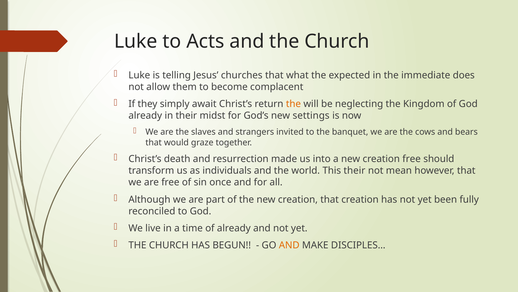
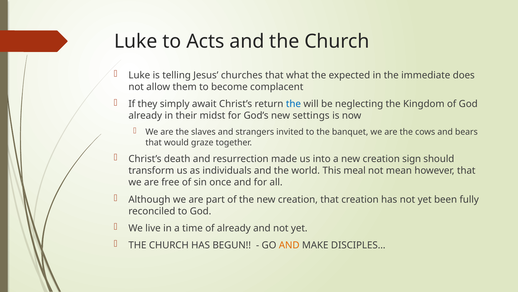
the at (293, 104) colour: orange -> blue
creation free: free -> sign
This their: their -> meal
